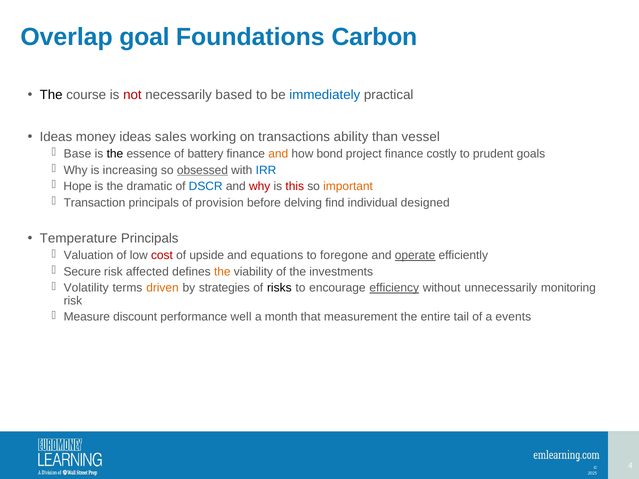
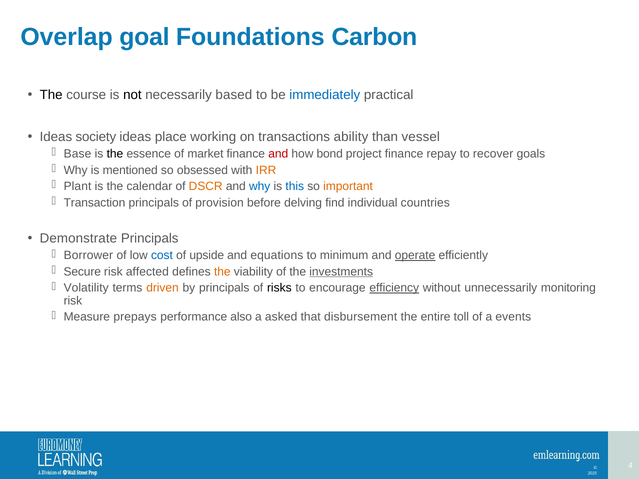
not colour: red -> black
money: money -> society
sales: sales -> place
battery: battery -> market
and at (278, 154) colour: orange -> red
costly: costly -> repay
prudent: prudent -> recover
increasing: increasing -> mentioned
obsessed underline: present -> none
IRR colour: blue -> orange
Hope: Hope -> Plant
dramatic: dramatic -> calendar
DSCR colour: blue -> orange
why at (260, 186) colour: red -> blue
this colour: red -> blue
designed: designed -> countries
Temperature: Temperature -> Demonstrate
Valuation: Valuation -> Borrower
cost colour: red -> blue
foregone: foregone -> minimum
investments underline: none -> present
by strategies: strategies -> principals
discount: discount -> prepays
well: well -> also
month: month -> asked
measurement: measurement -> disbursement
tail: tail -> toll
